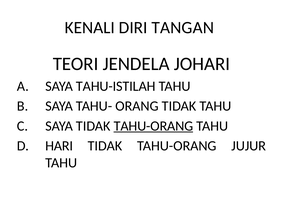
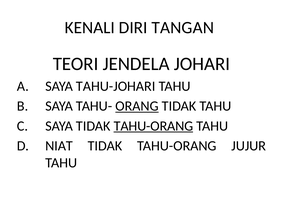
TAHU-ISTILAH: TAHU-ISTILAH -> TAHU-JOHARI
ORANG underline: none -> present
HARI: HARI -> NIAT
